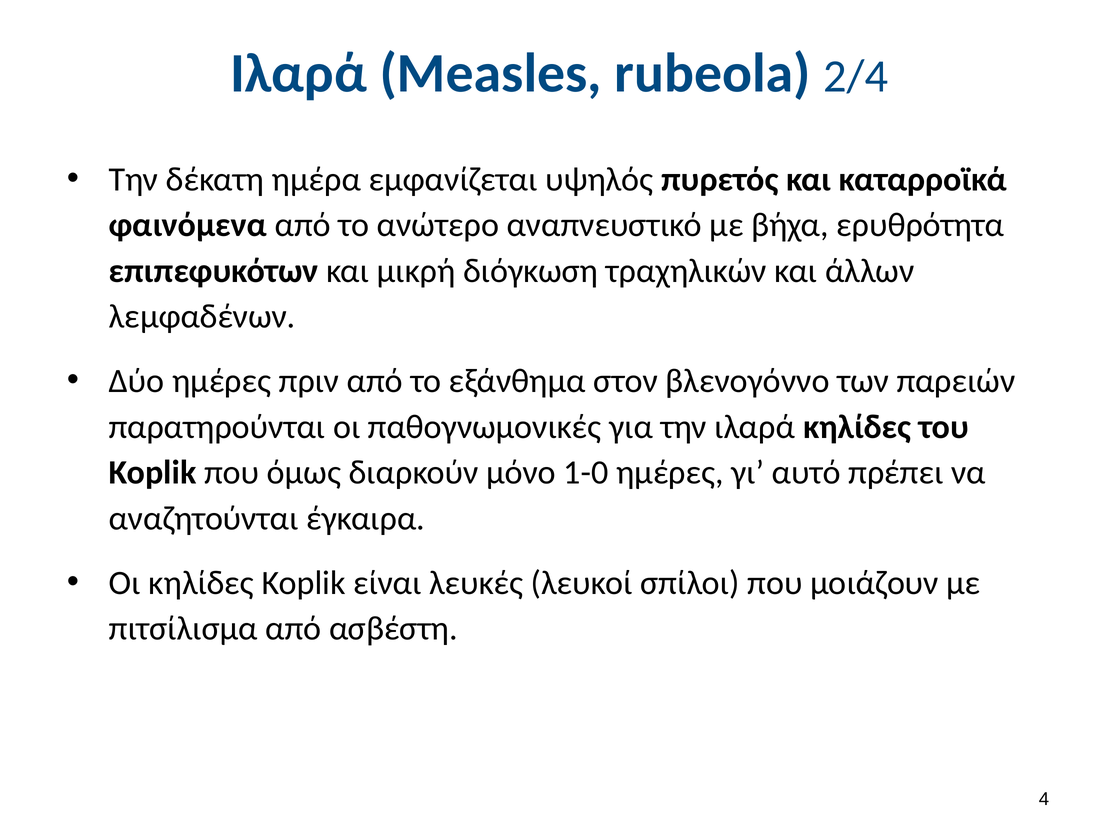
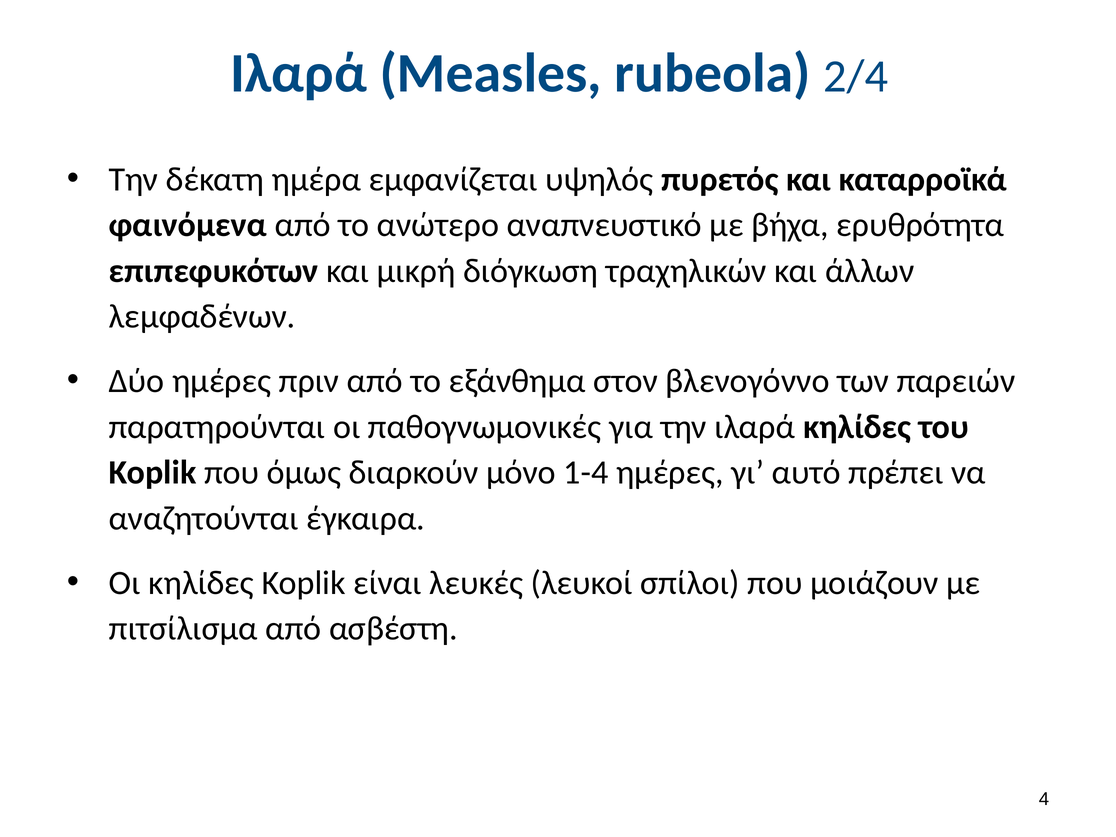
1-0: 1-0 -> 1-4
